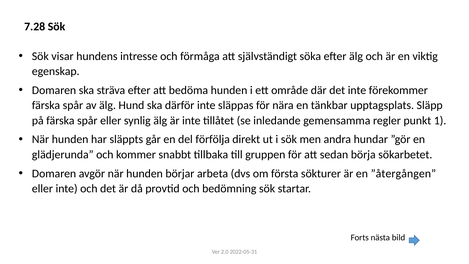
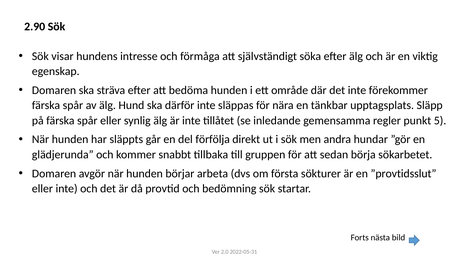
7.28: 7.28 -> 2.90
1: 1 -> 5
”återgången: ”återgången -> ”provtidsslut
